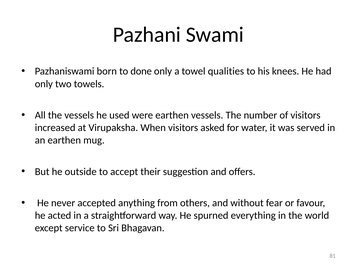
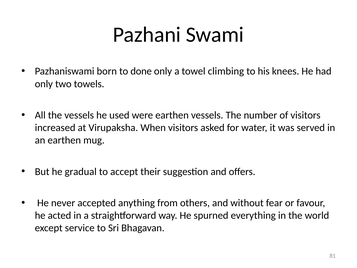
qualities: qualities -> climbing
outside: outside -> gradual
